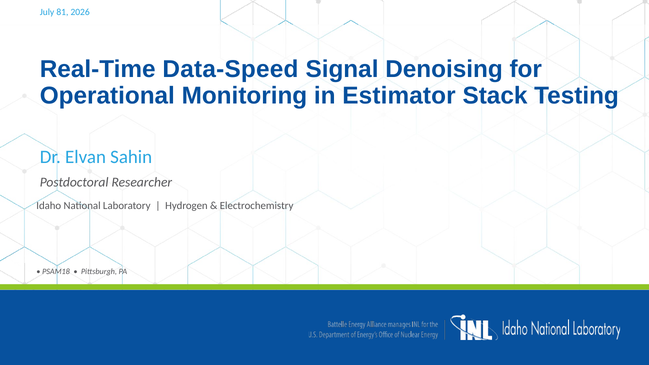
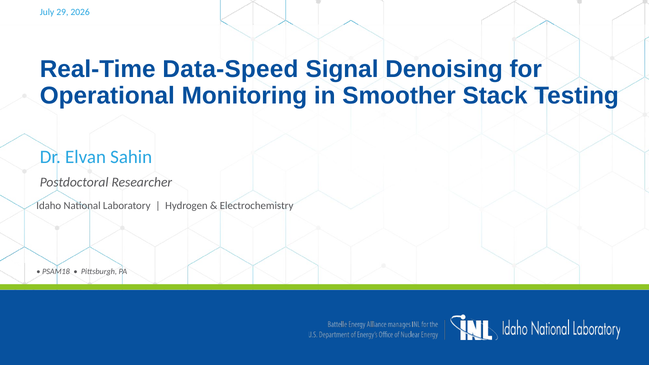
81: 81 -> 29
Estimator: Estimator -> Smoother
